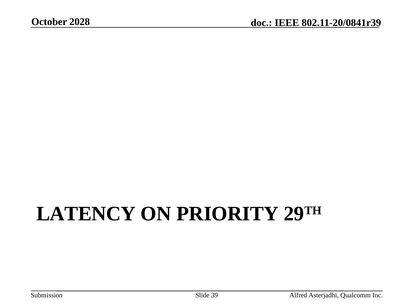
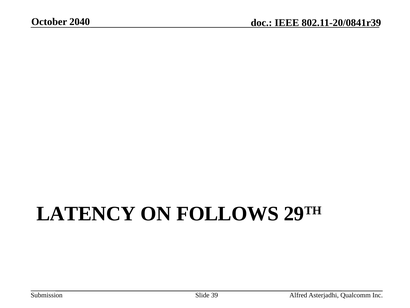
2028: 2028 -> 2040
PRIORITY: PRIORITY -> FOLLOWS
